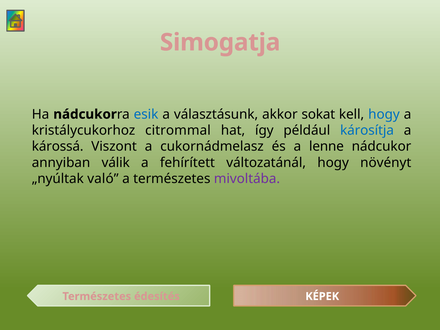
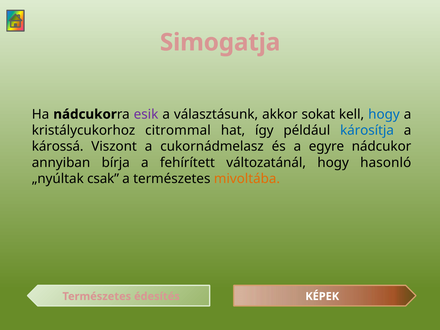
esik colour: blue -> purple
lenne: lenne -> egyre
válik: válik -> bírja
növényt: növényt -> hasonló
való: való -> csak
mivoltába colour: purple -> orange
